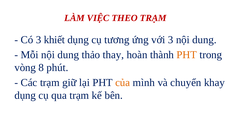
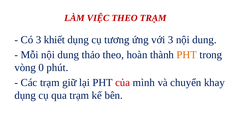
thảo thay: thay -> theo
8: 8 -> 0
của colour: orange -> red
